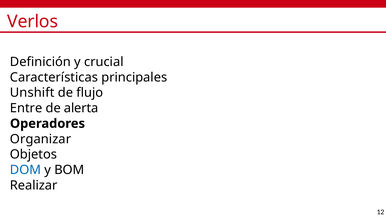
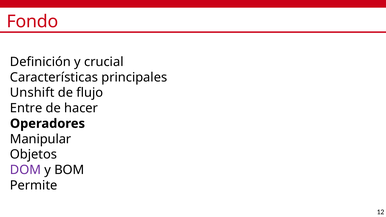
Verlos: Verlos -> Fondo
alerta: alerta -> hacer
Organizar: Organizar -> Manipular
DOM colour: blue -> purple
Realizar: Realizar -> Permite
